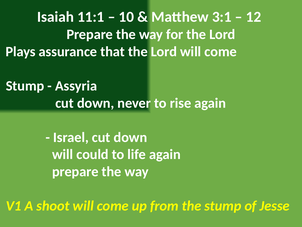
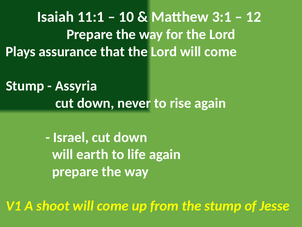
could: could -> earth
